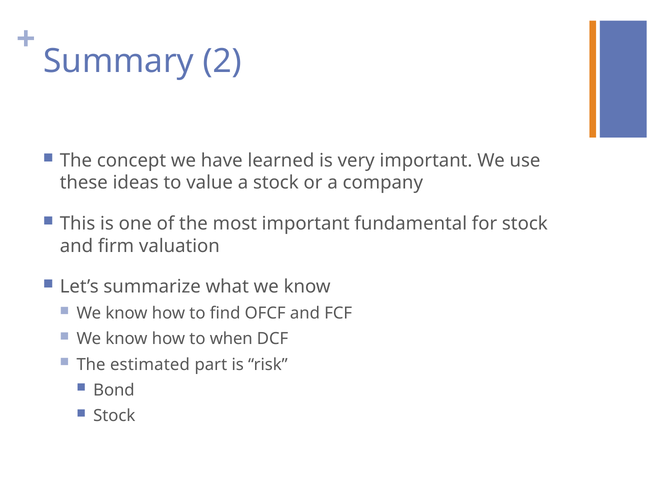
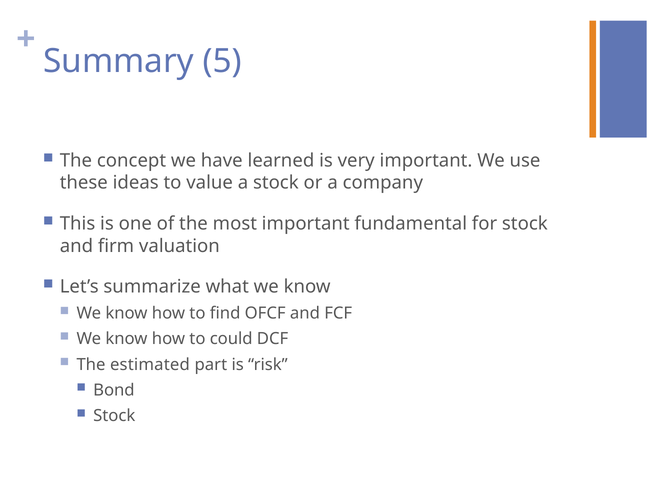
2: 2 -> 5
when: when -> could
